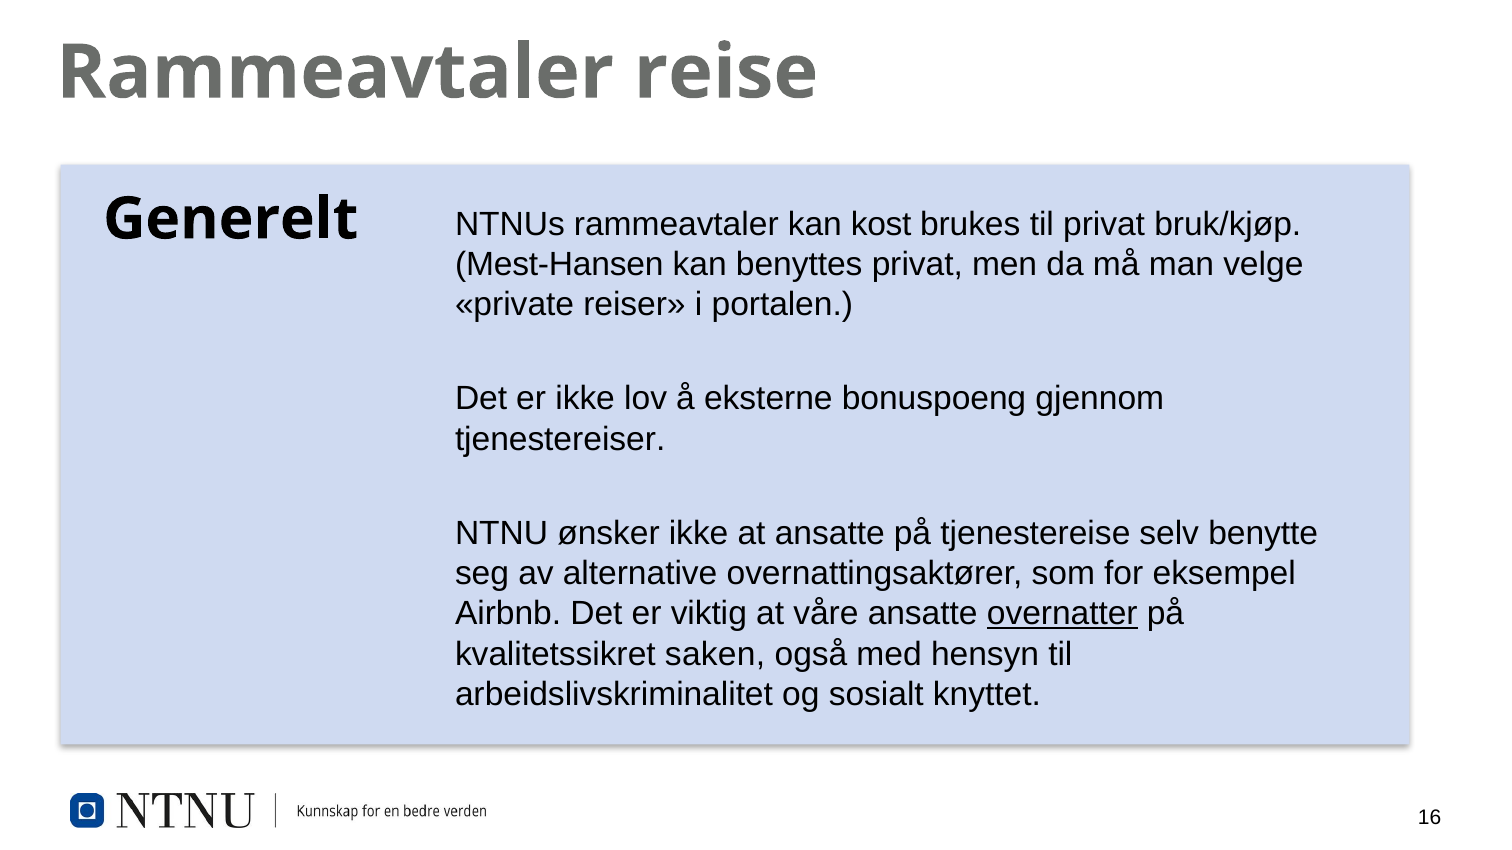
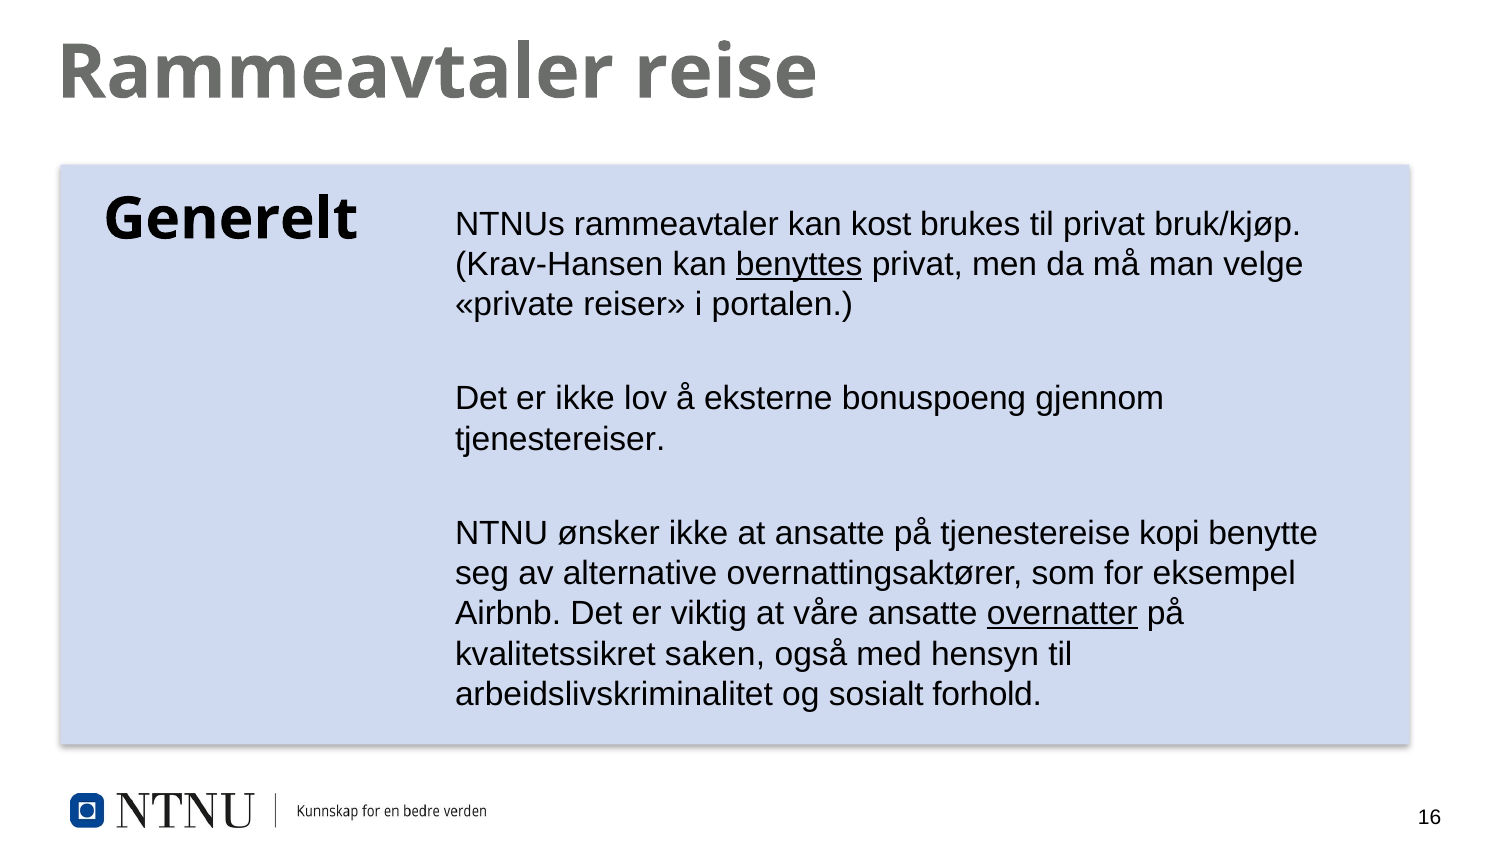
Mest-Hansen: Mest-Hansen -> Krav-Hansen
benyttes underline: none -> present
selv: selv -> kopi
knyttet: knyttet -> forhold
